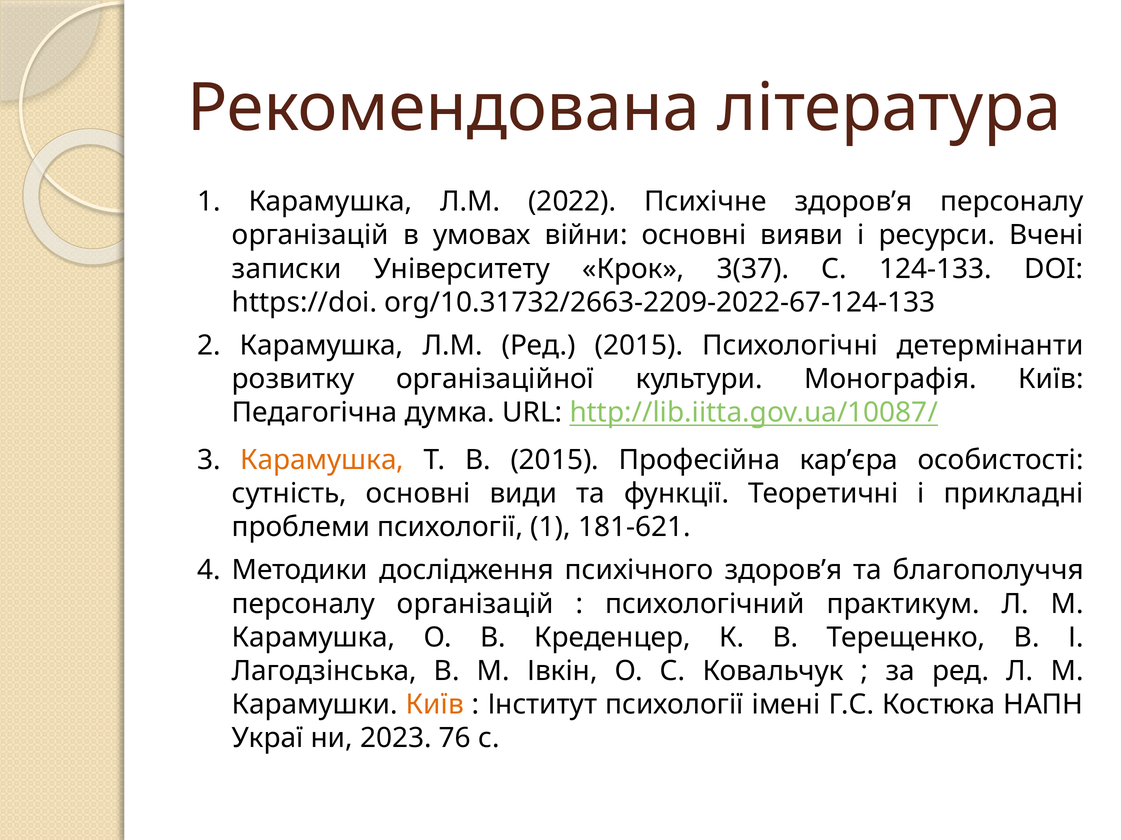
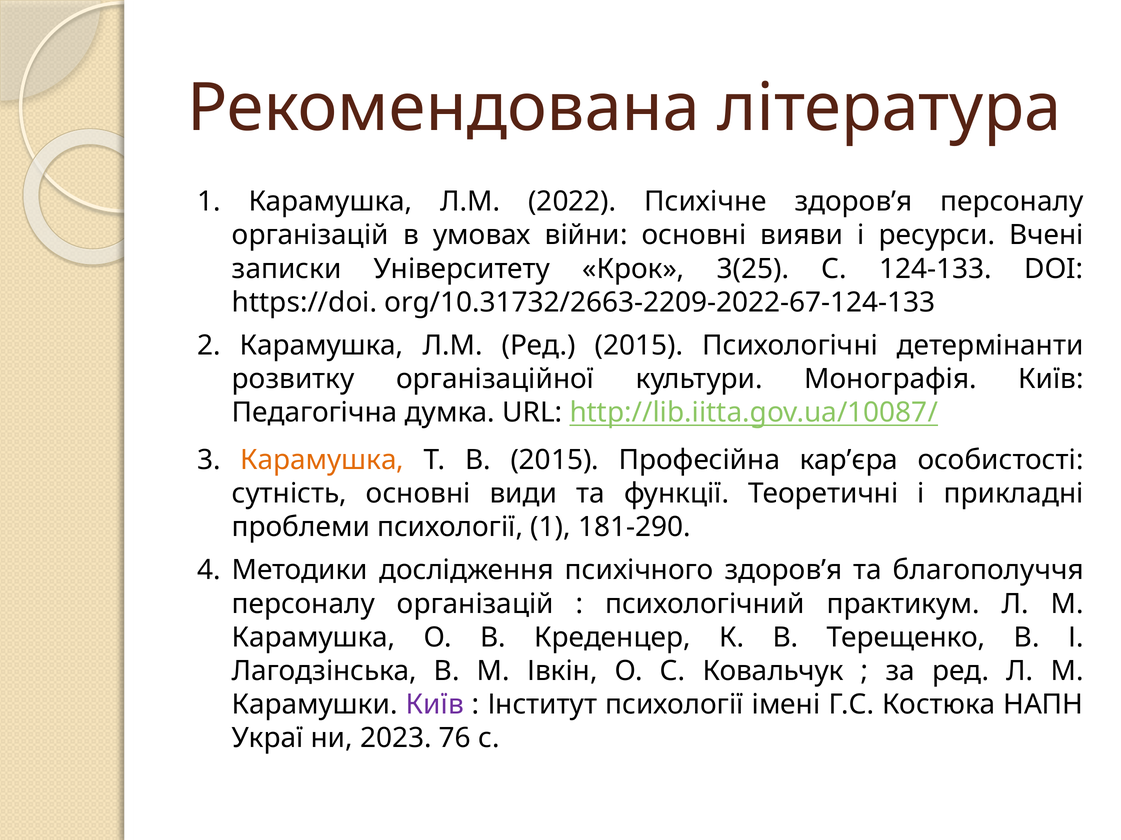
3(37: 3(37 -> 3(25
181-621: 181-621 -> 181-290
Київ at (435, 705) colour: orange -> purple
